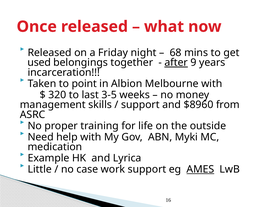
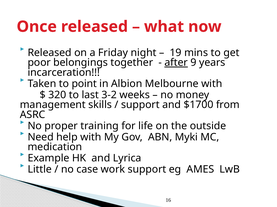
68: 68 -> 19
used: used -> poor
3-5: 3-5 -> 3-2
$8960: $8960 -> $1700
AMES underline: present -> none
